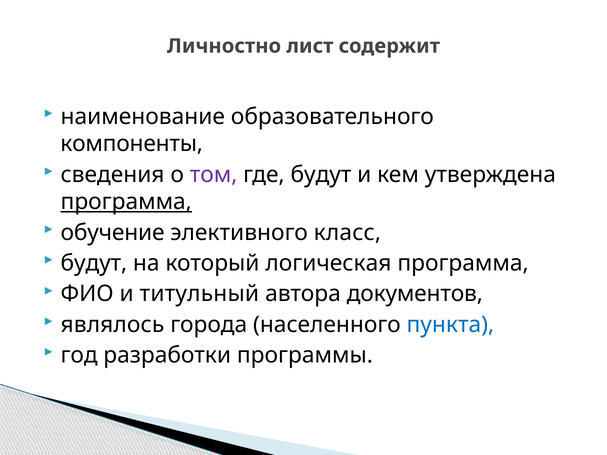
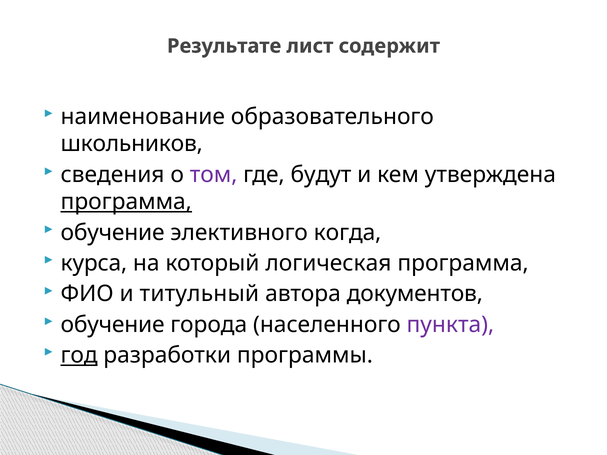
Личностно: Личностно -> Результате
компоненты: компоненты -> школьников
класс: класс -> когда
будут at (94, 263): будут -> курса
являлось at (112, 325): являлось -> обучение
пункта colour: blue -> purple
год underline: none -> present
